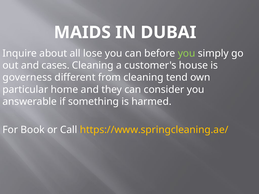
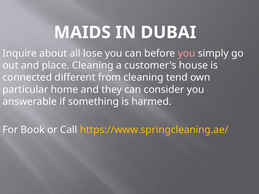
you at (187, 53) colour: light green -> pink
cases: cases -> place
governess: governess -> connected
